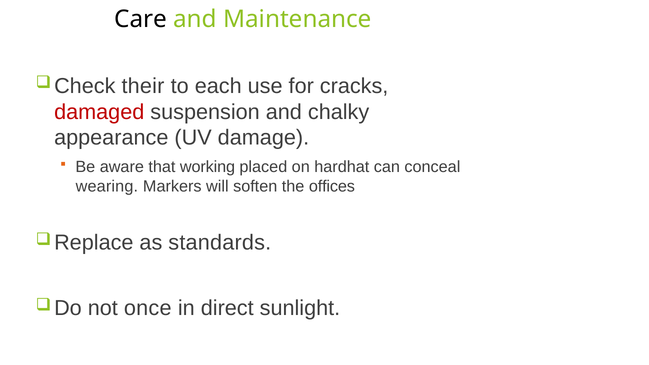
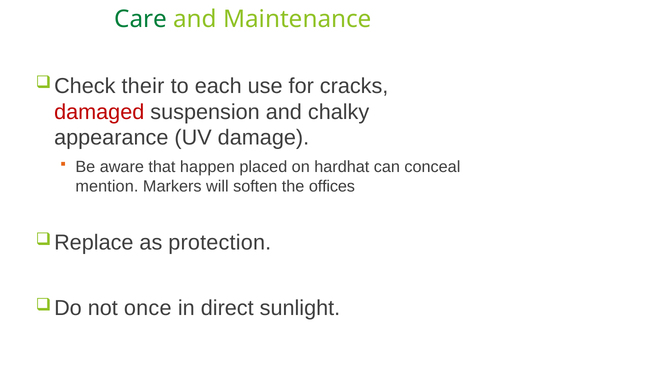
Care colour: black -> green
working: working -> happen
wearing: wearing -> mention
standards: standards -> protection
